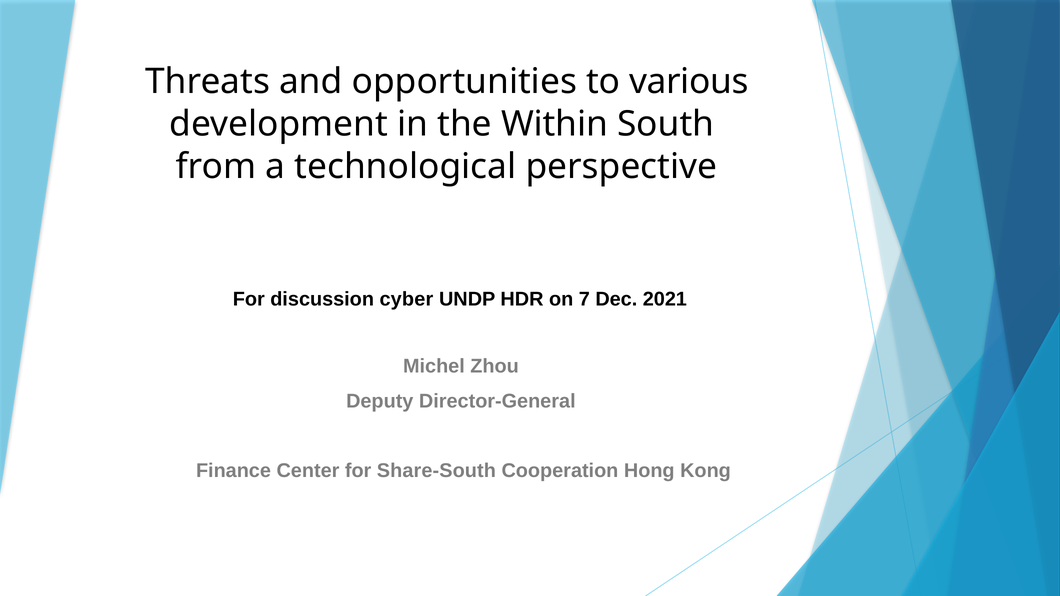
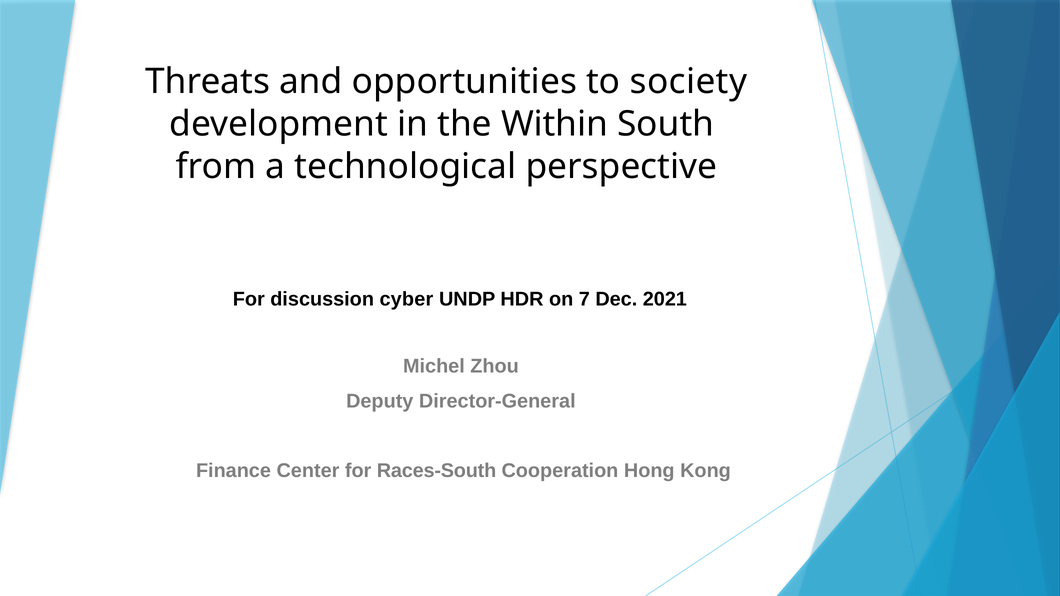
various: various -> society
Share-South: Share-South -> Races-South
